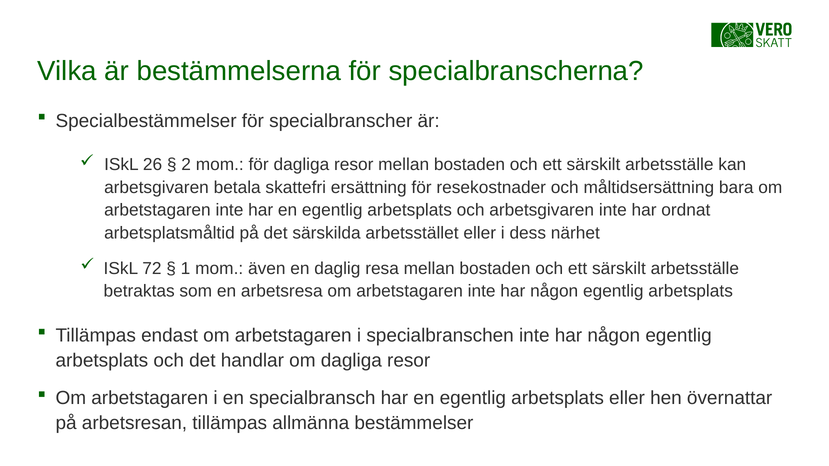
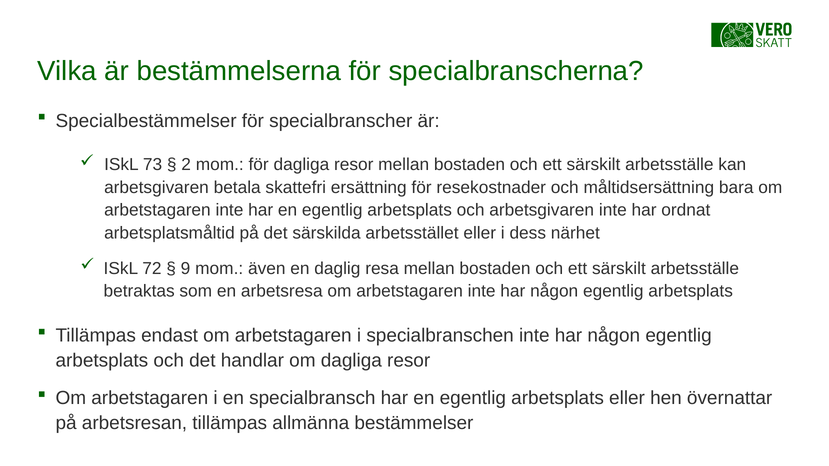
26: 26 -> 73
1: 1 -> 9
